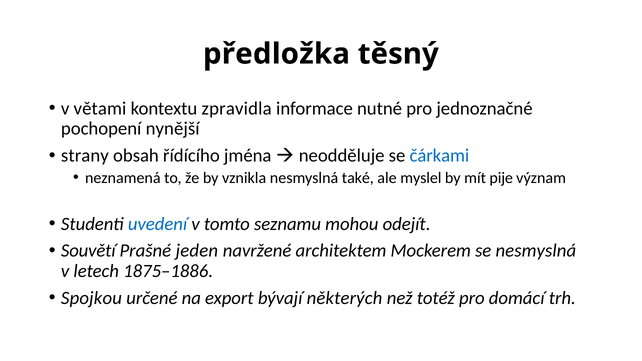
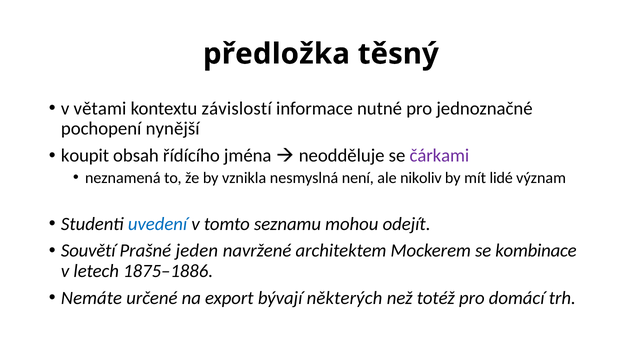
zpravidla: zpravidla -> závislostí
strany: strany -> koupit
čárkami colour: blue -> purple
také: také -> není
myslel: myslel -> nikoliv
pije: pije -> lidé
se nesmyslná: nesmyslná -> kombinace
Spojkou: Spojkou -> Nemáte
